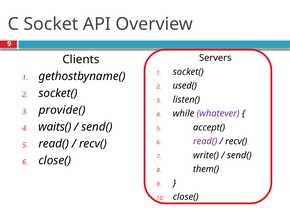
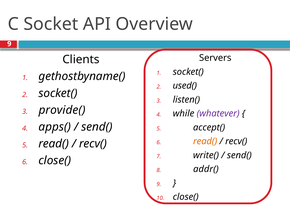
waits(: waits( -> apps(
read( at (205, 142) colour: purple -> orange
them(: them( -> addr(
